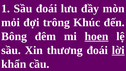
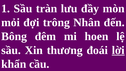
Sầu đoái: đoái -> tràn
Khúc: Khúc -> Nhân
hoen underline: present -> none
